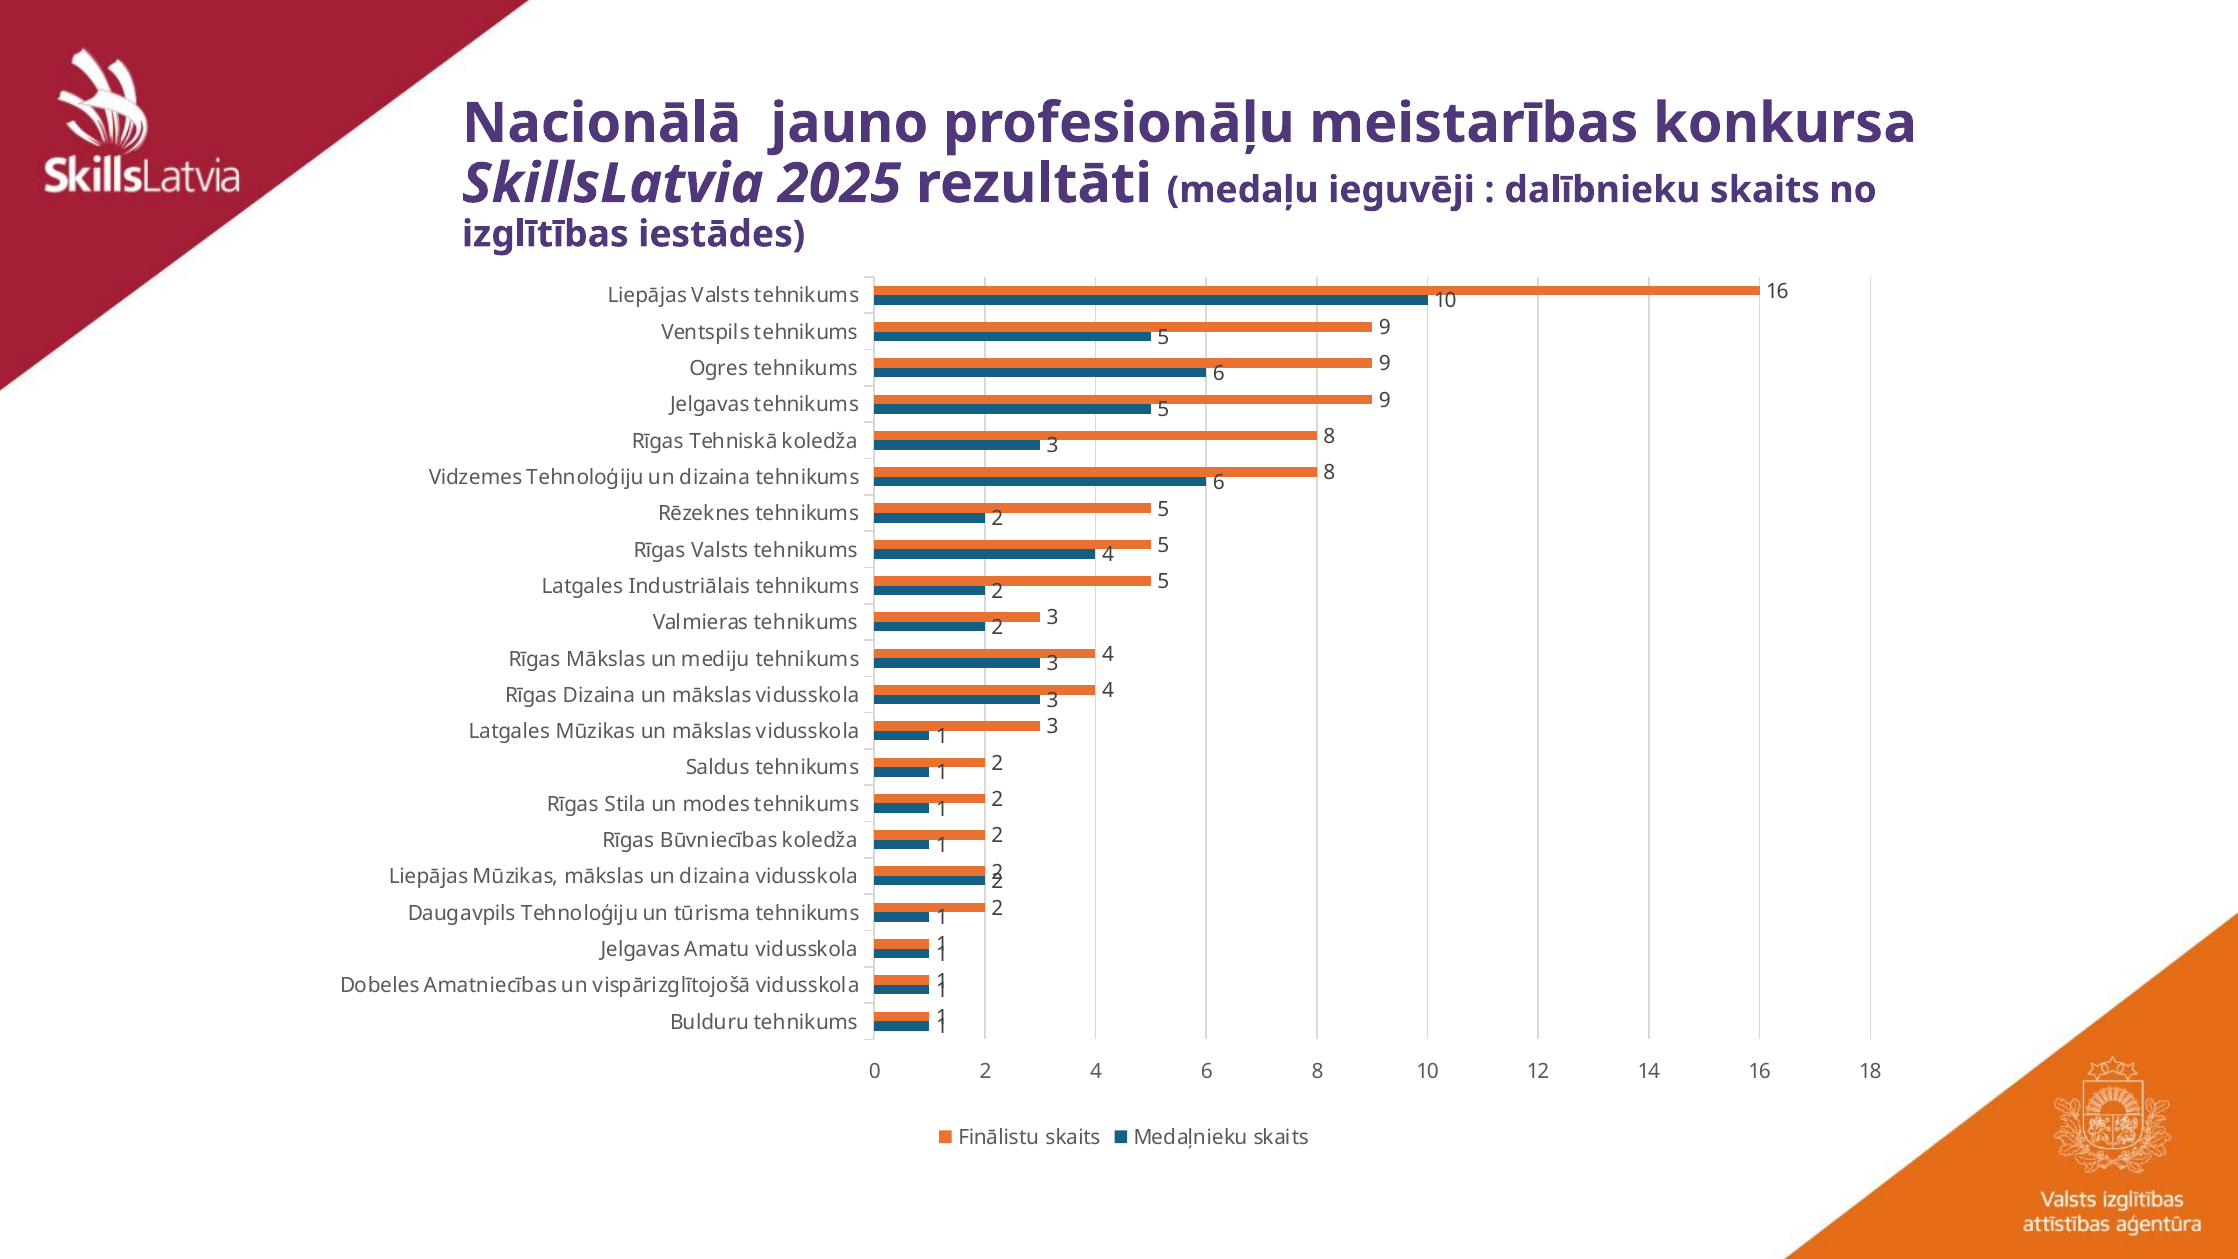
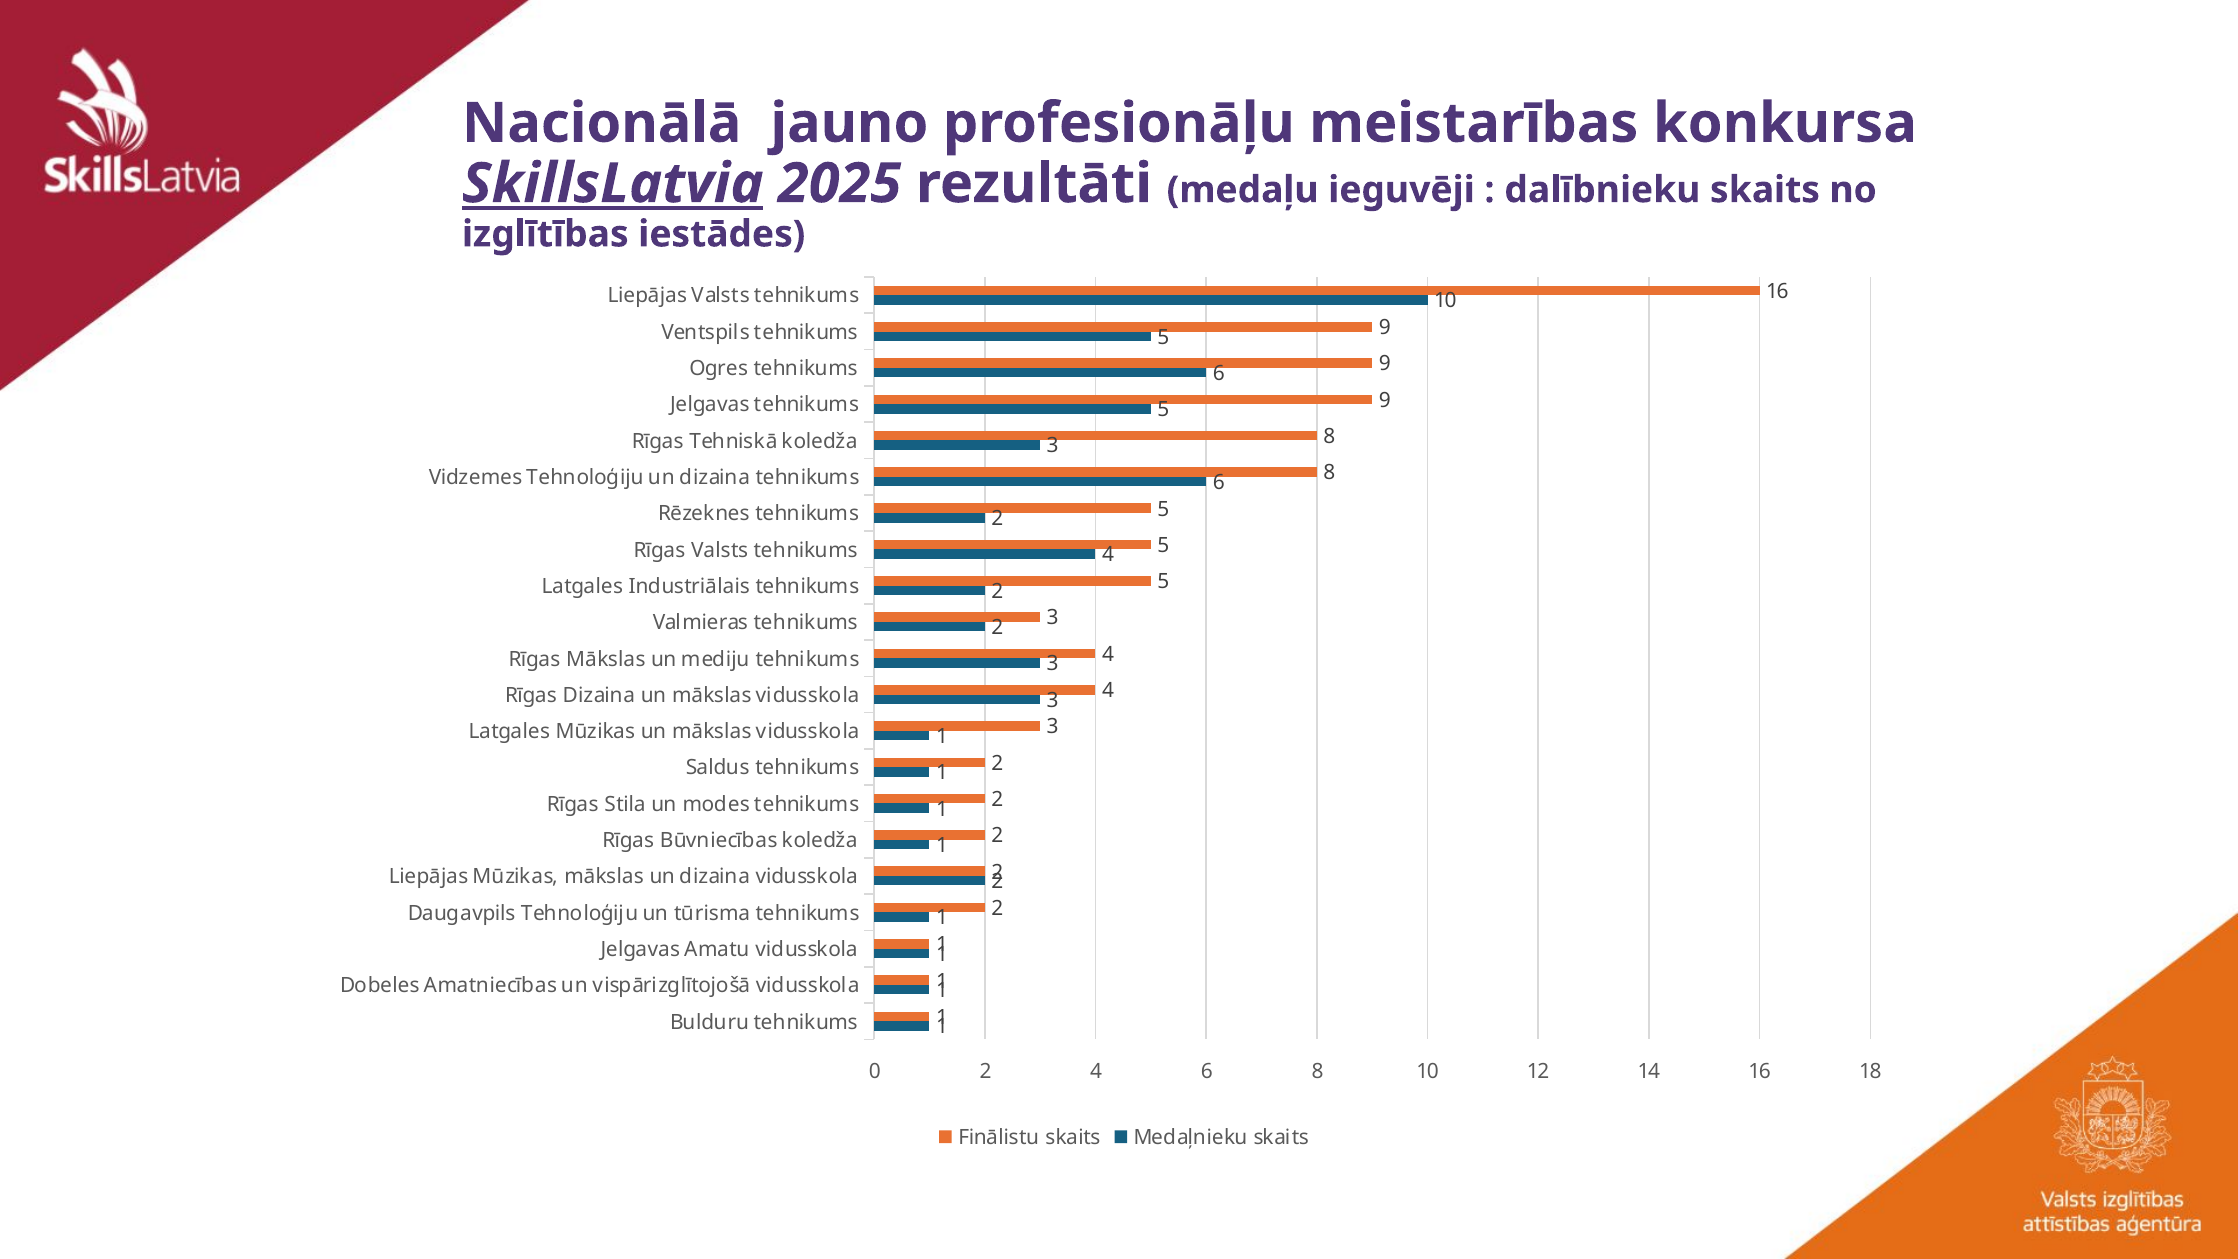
SkillsLatvia underline: none -> present
